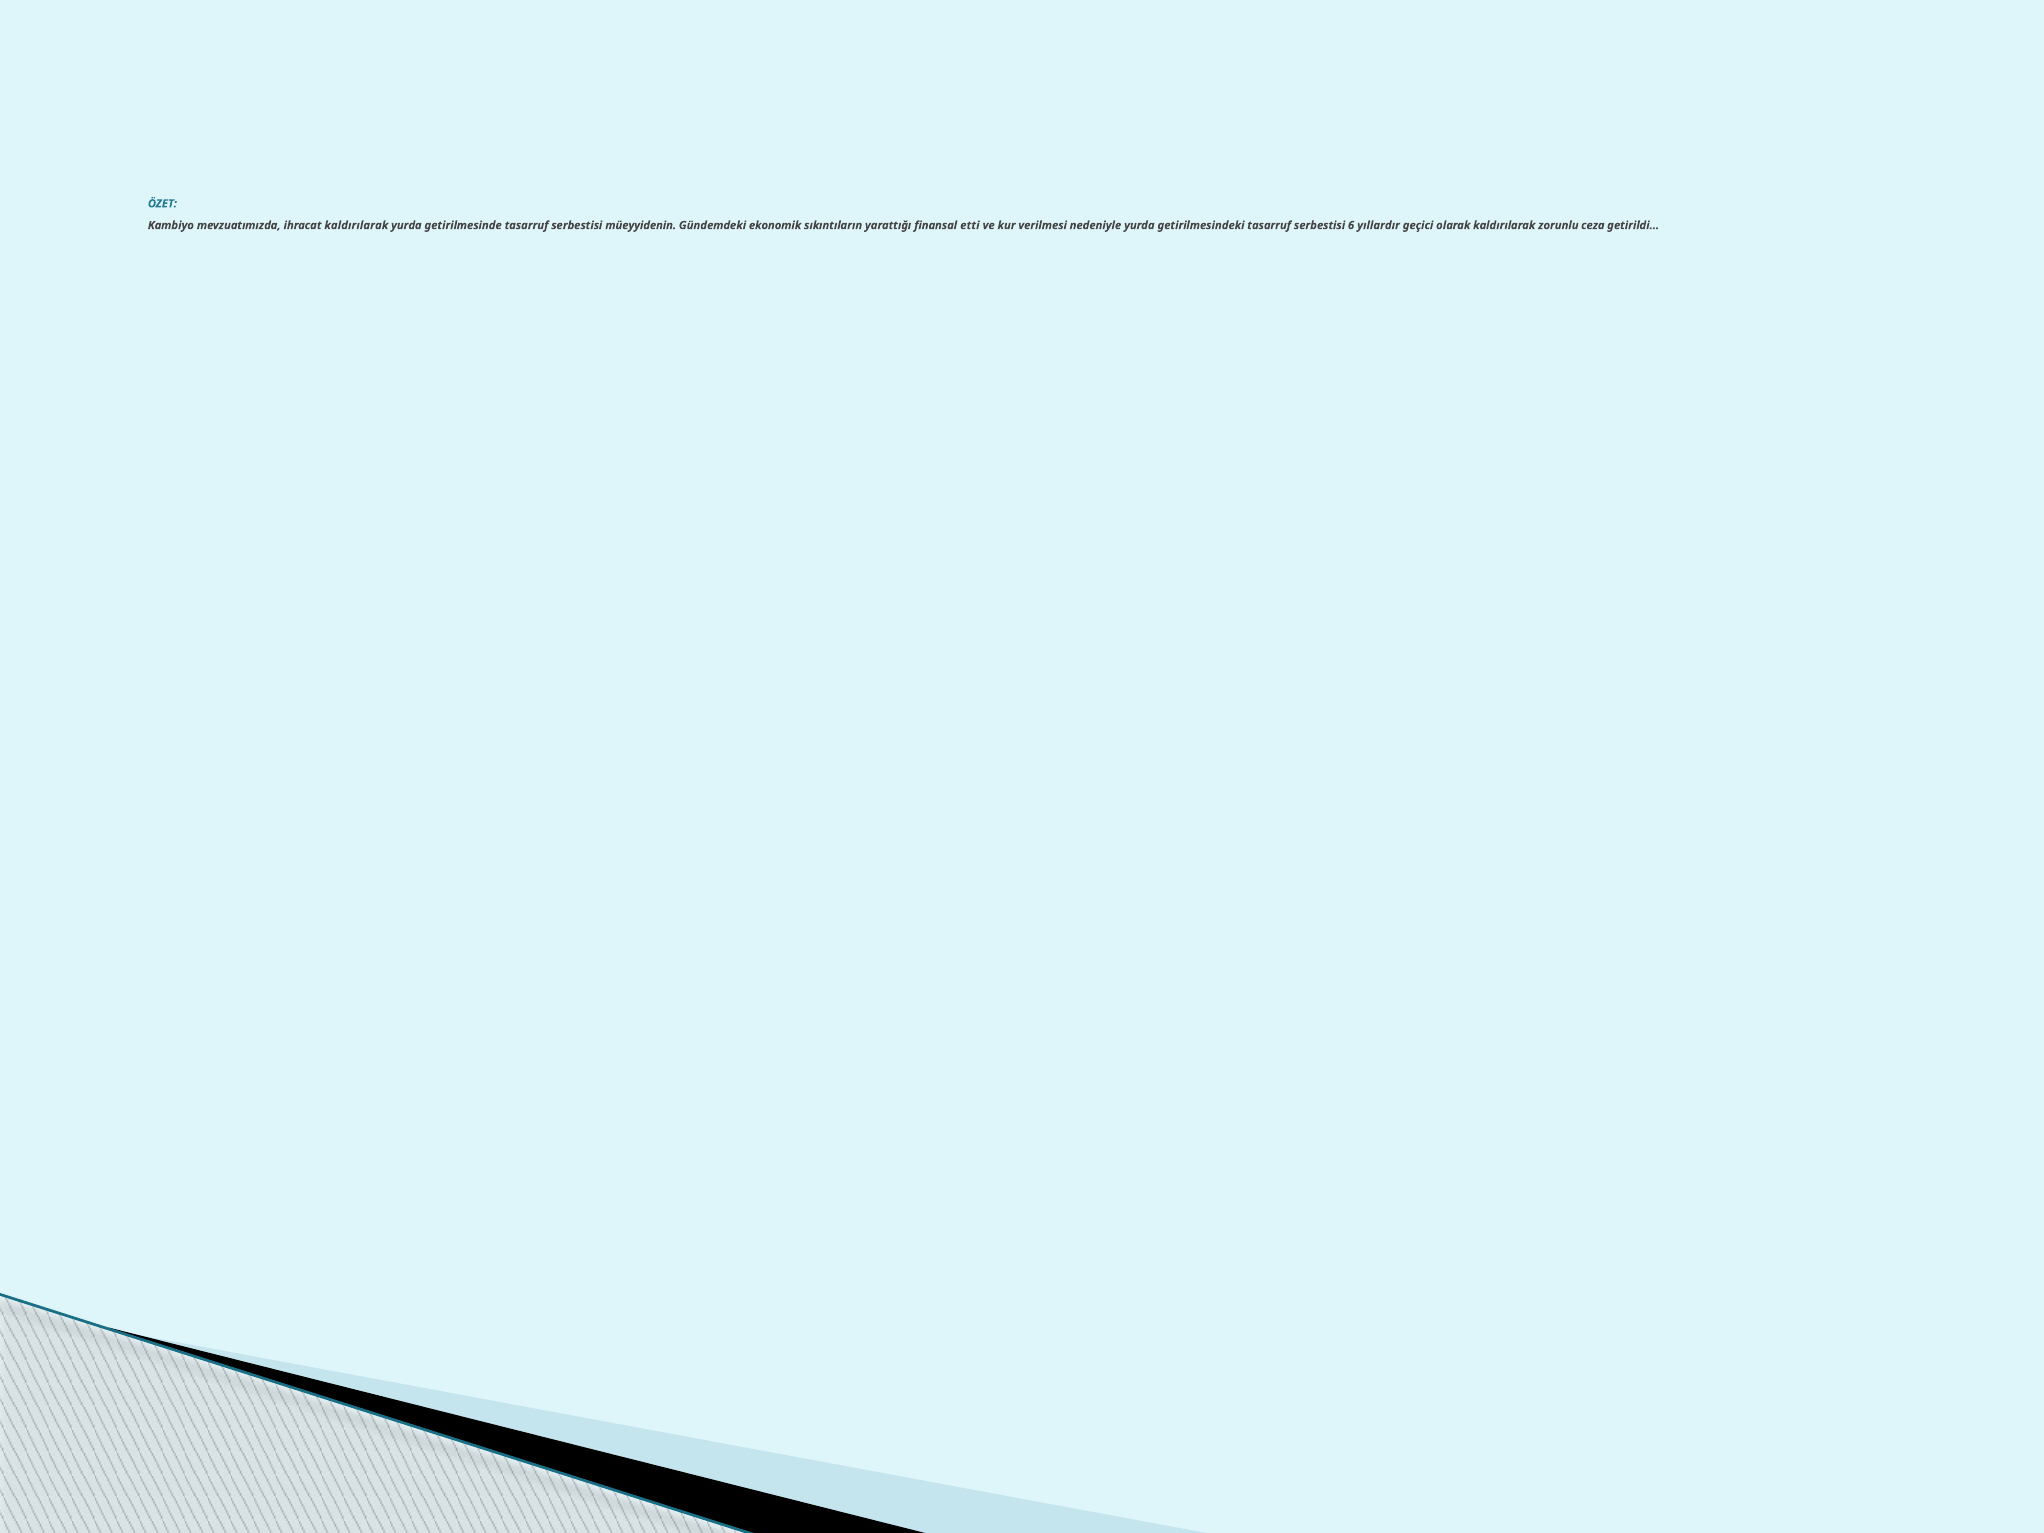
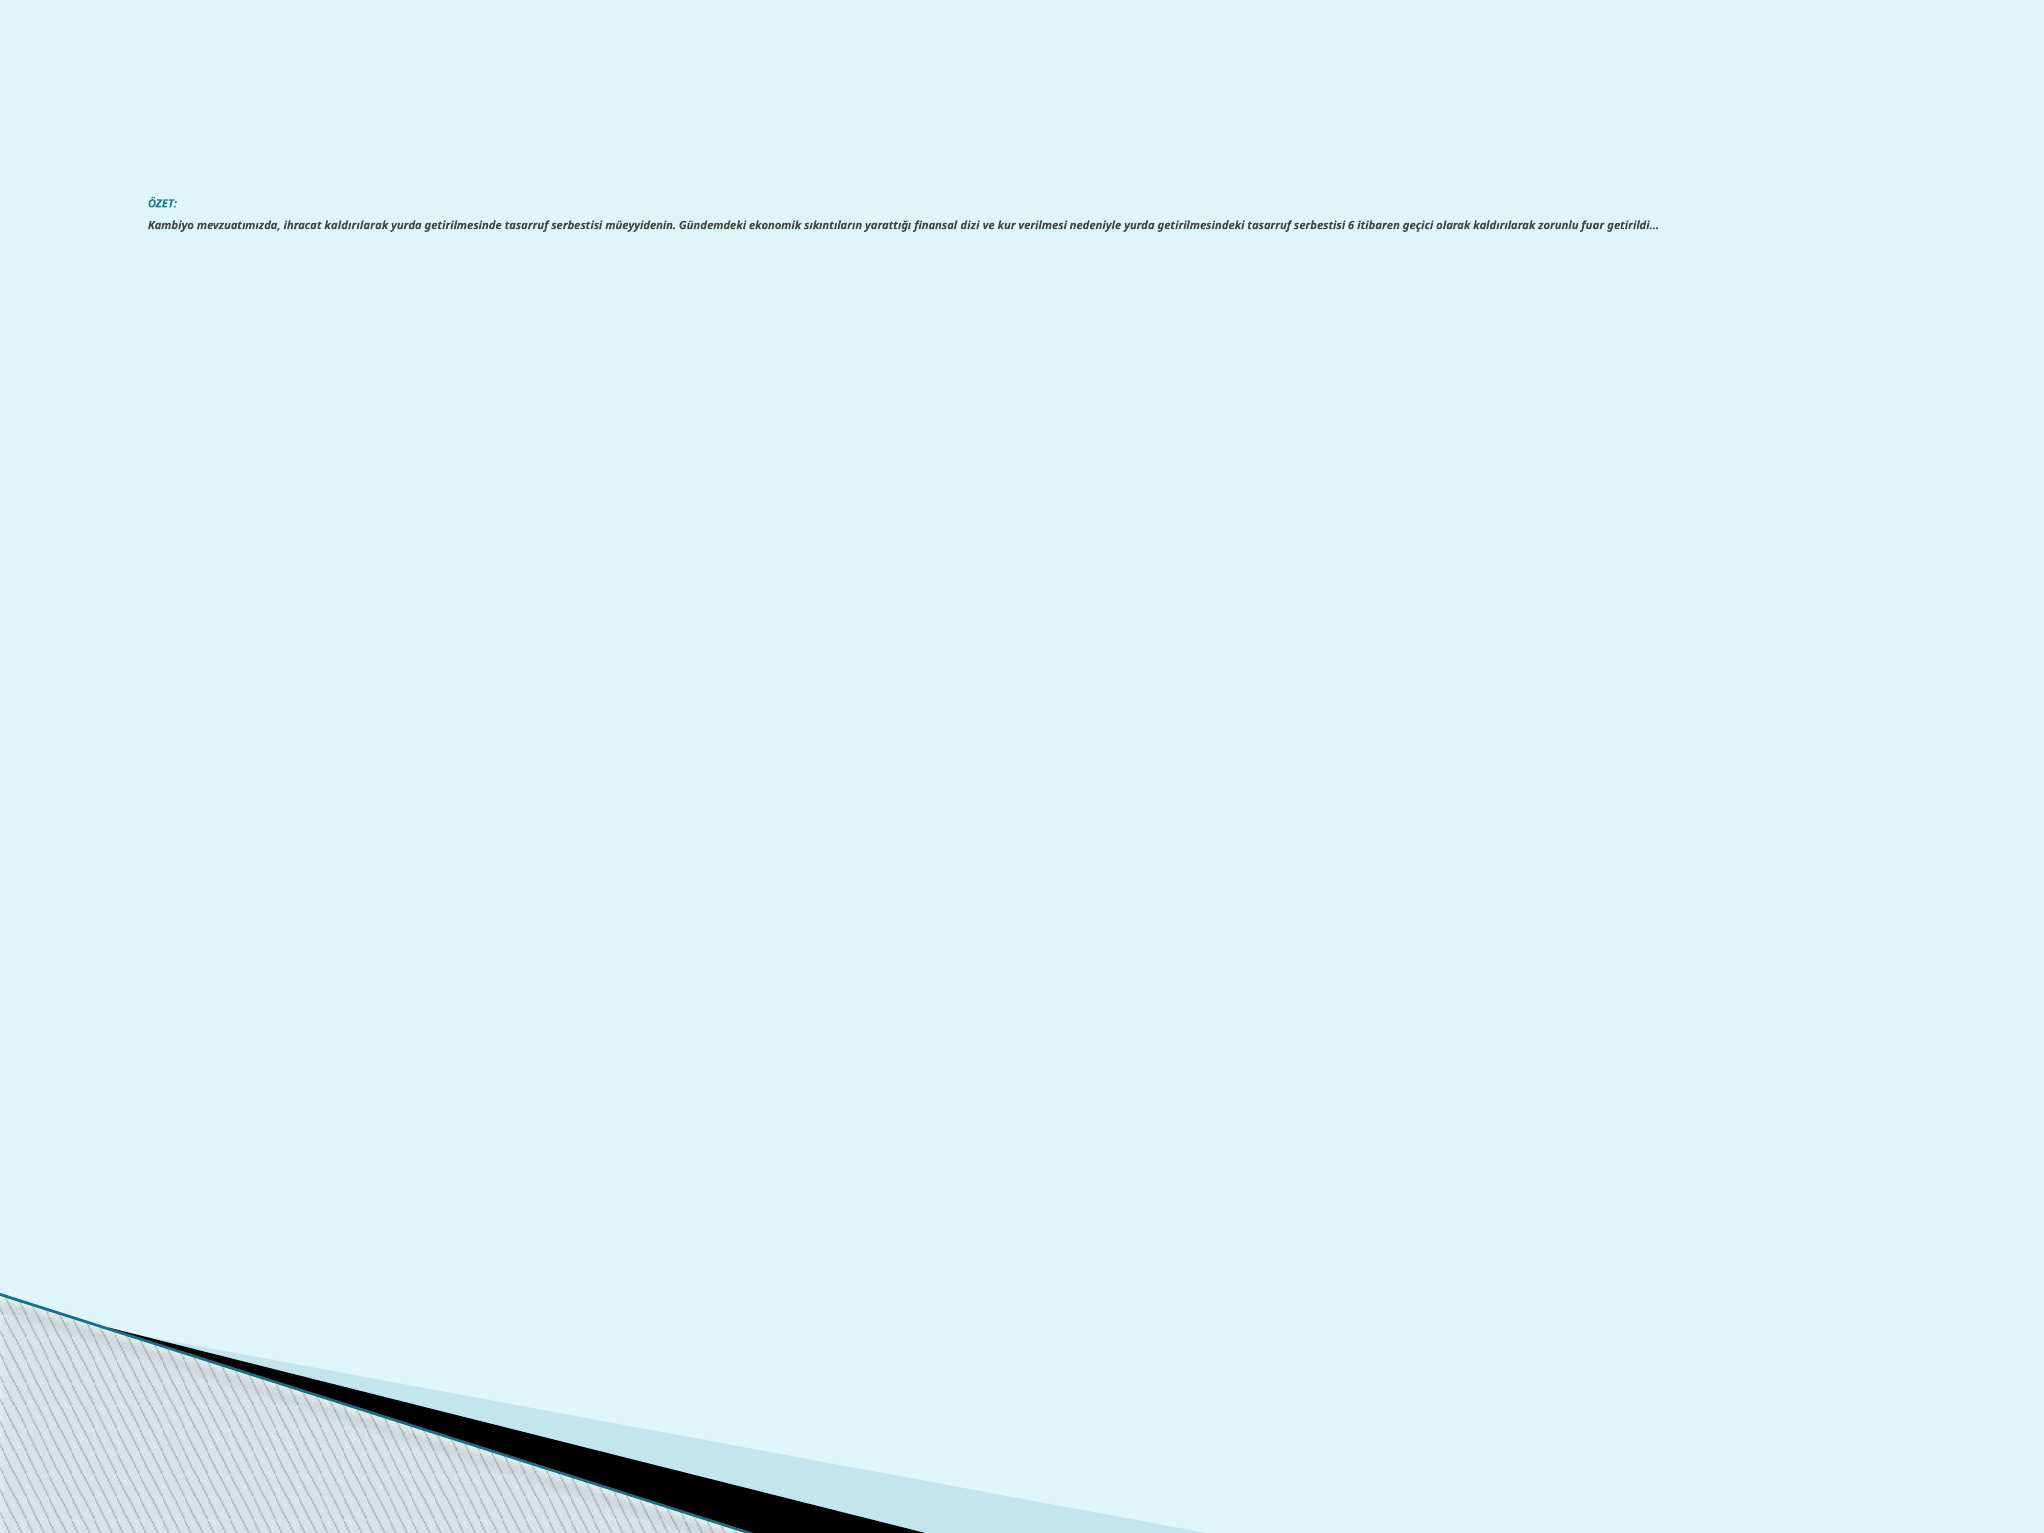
etti: etti -> dizi
yıllardır: yıllardır -> itibaren
ceza: ceza -> fuar
